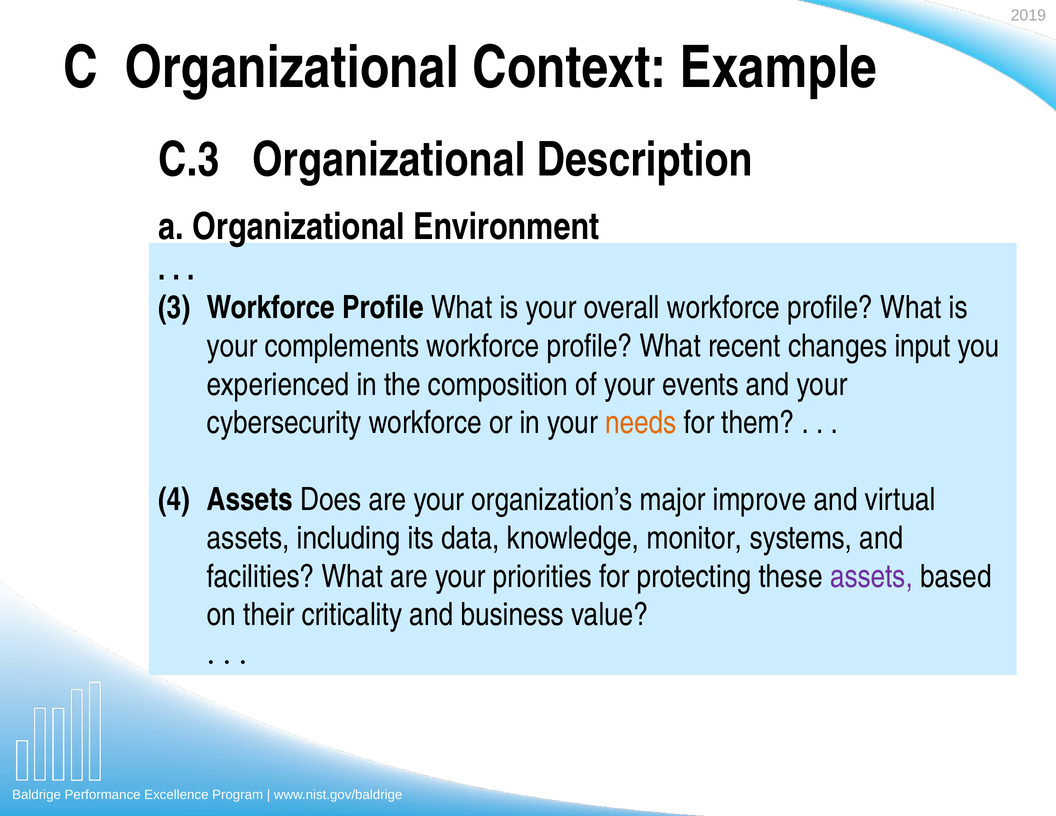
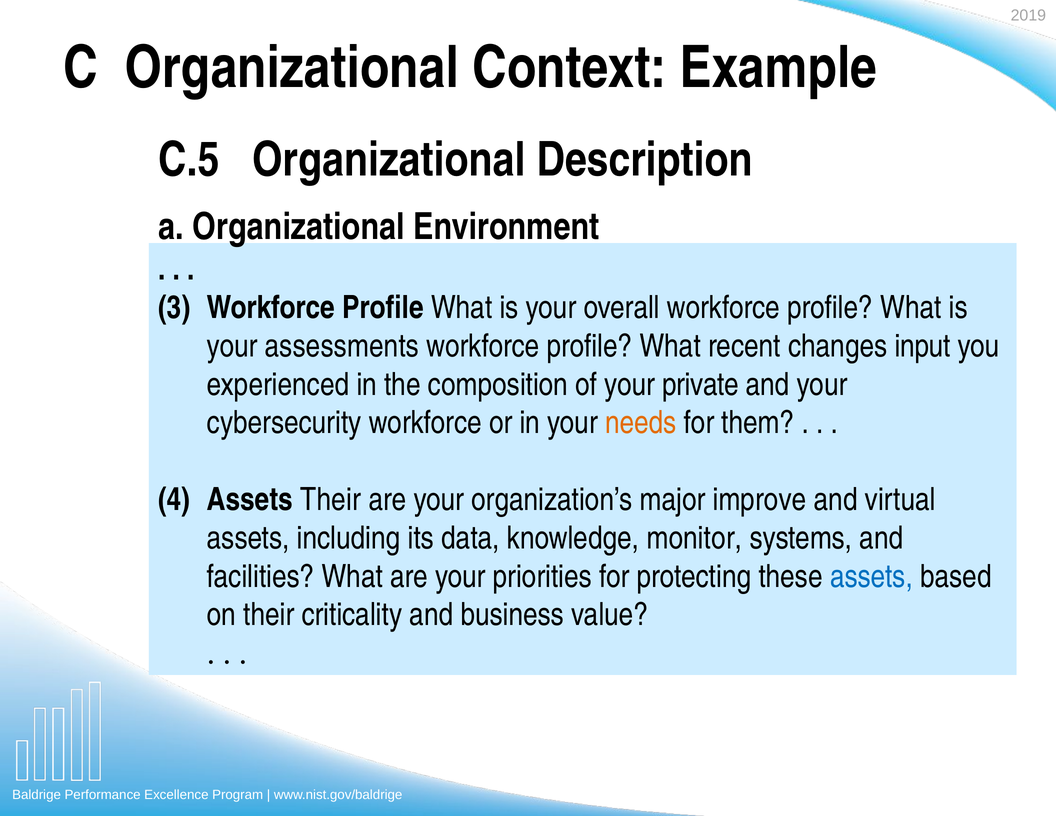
C.3: C.3 -> C.5
complements: complements -> assessments
events: events -> private
Assets Does: Does -> Their
assets at (871, 576) colour: purple -> blue
